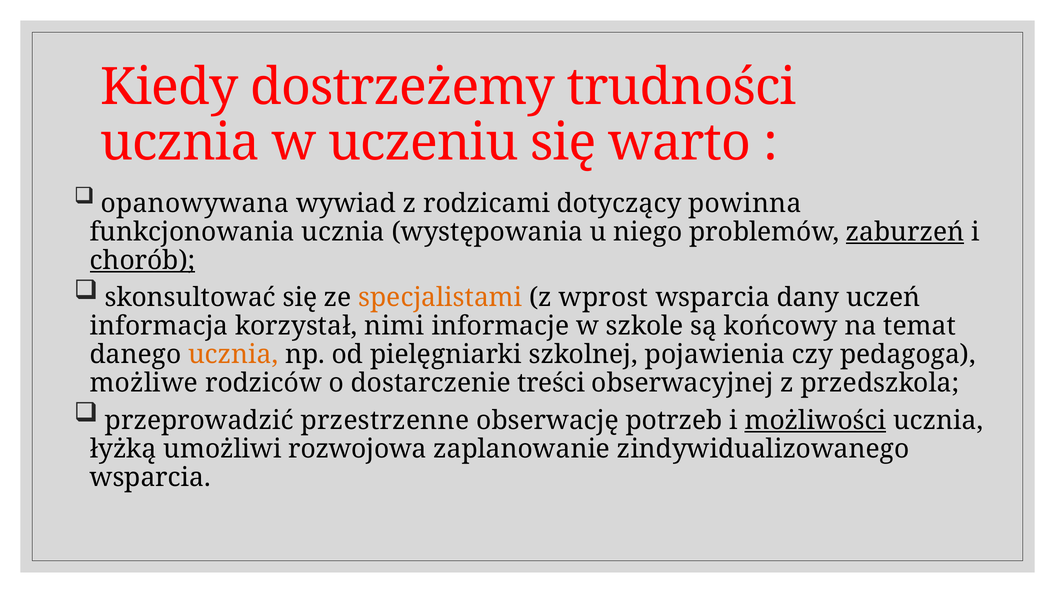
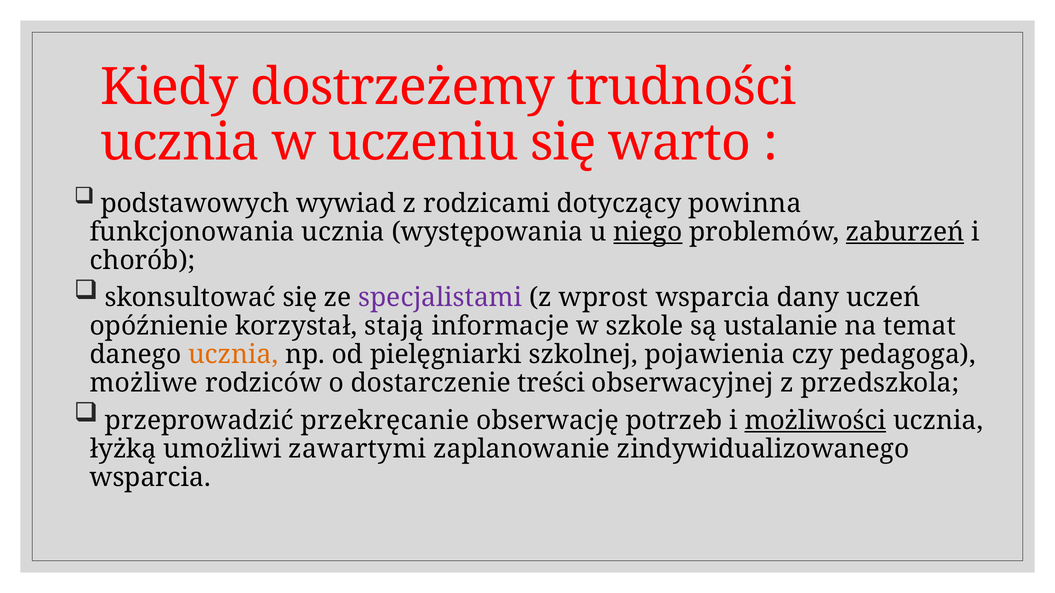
opanowywana: opanowywana -> podstawowych
niego underline: none -> present
chorób underline: present -> none
specjalistami colour: orange -> purple
informacja: informacja -> opóźnienie
nimi: nimi -> stają
końcowy: końcowy -> ustalanie
przestrzenne: przestrzenne -> przekręcanie
rozwojowa: rozwojowa -> zawartymi
